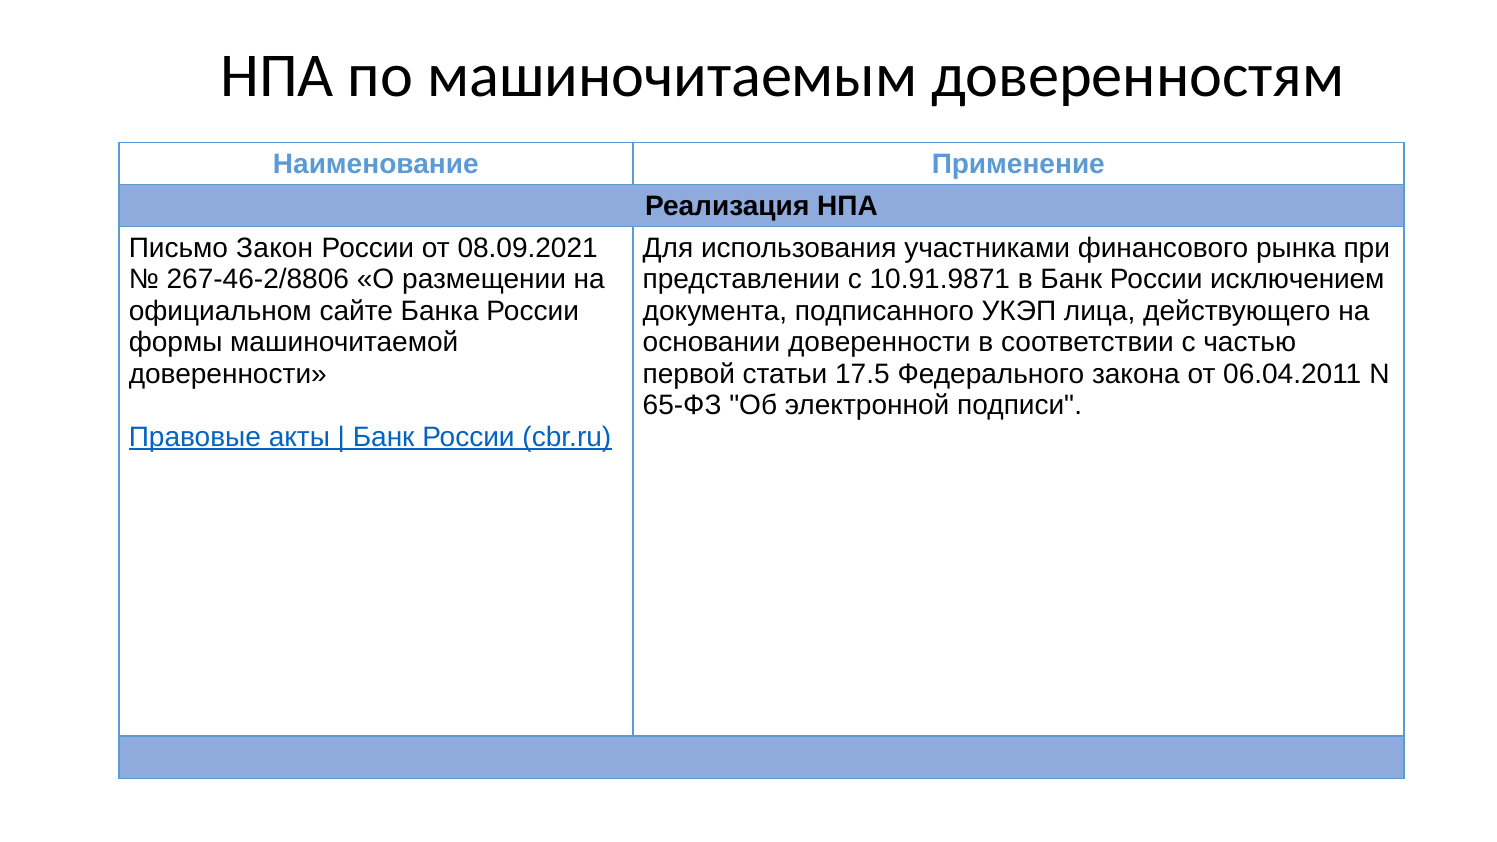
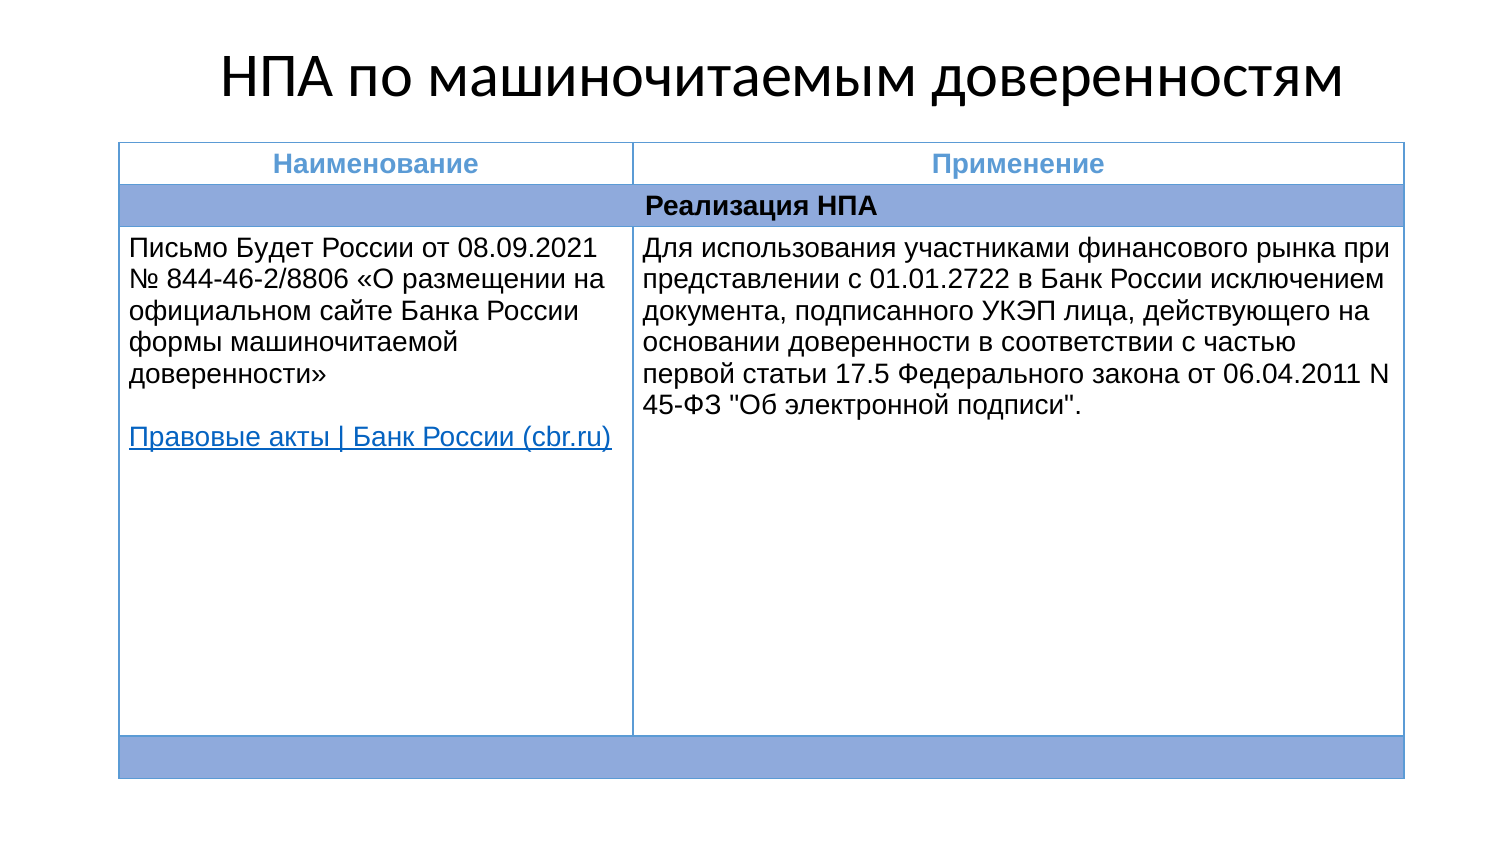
Закон: Закон -> Будет
267-46-2/8806: 267-46-2/8806 -> 844-46-2/8806
10.91.9871: 10.91.9871 -> 01.01.2722
65-ФЗ: 65-ФЗ -> 45-ФЗ
